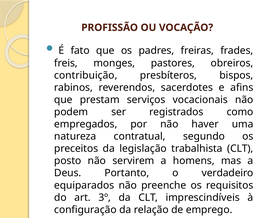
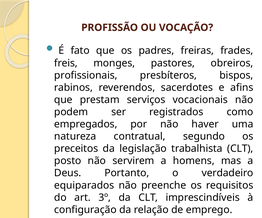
contribuição: contribuição -> profissionais
